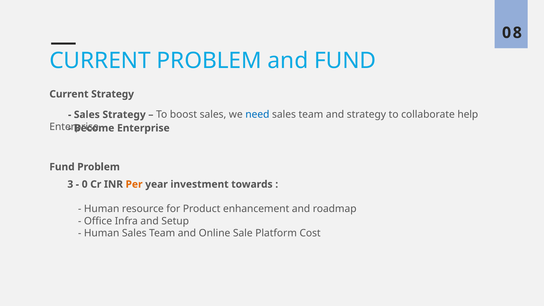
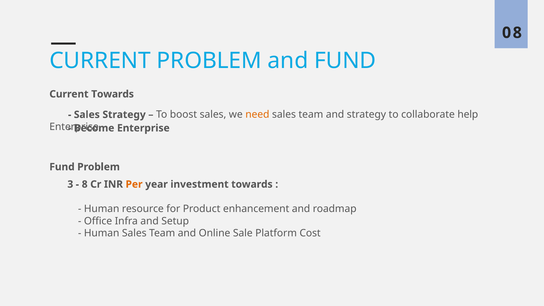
Current Strategy: Strategy -> Towards
need colour: blue -> orange
0: 0 -> 8
